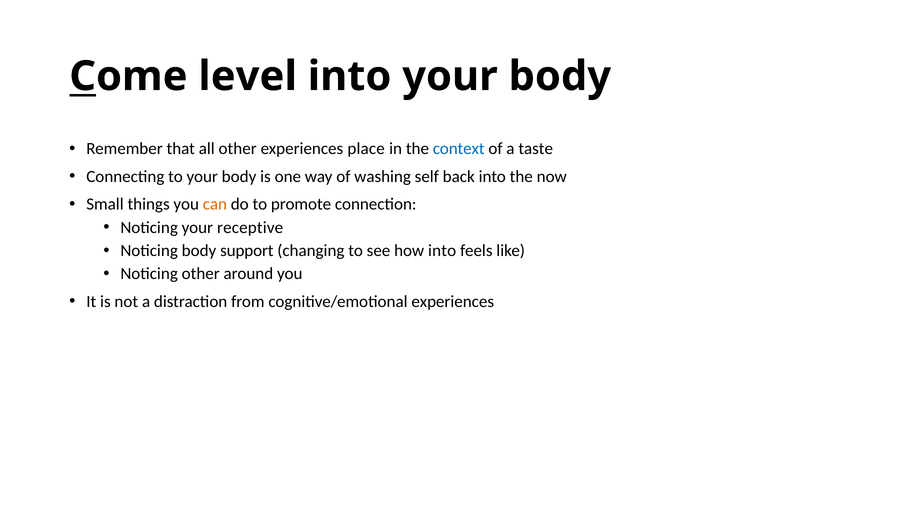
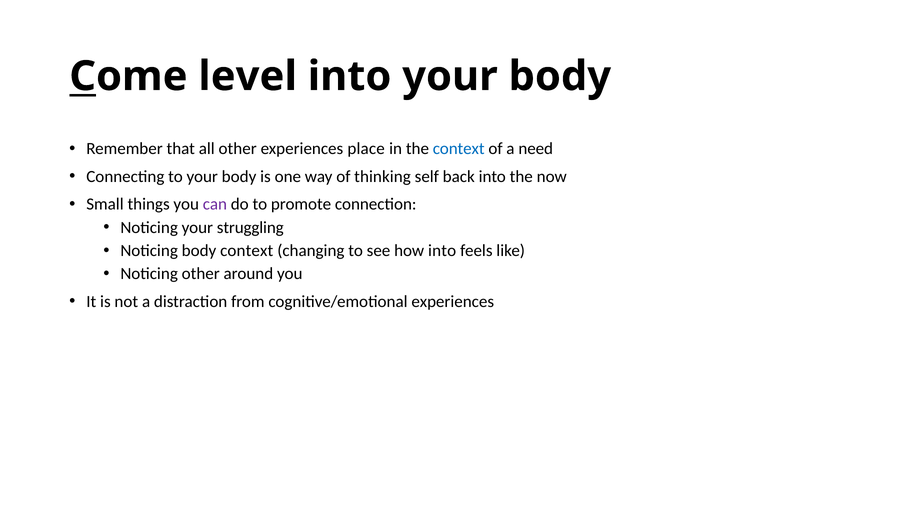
taste: taste -> need
washing: washing -> thinking
can colour: orange -> purple
receptive: receptive -> struggling
body support: support -> context
